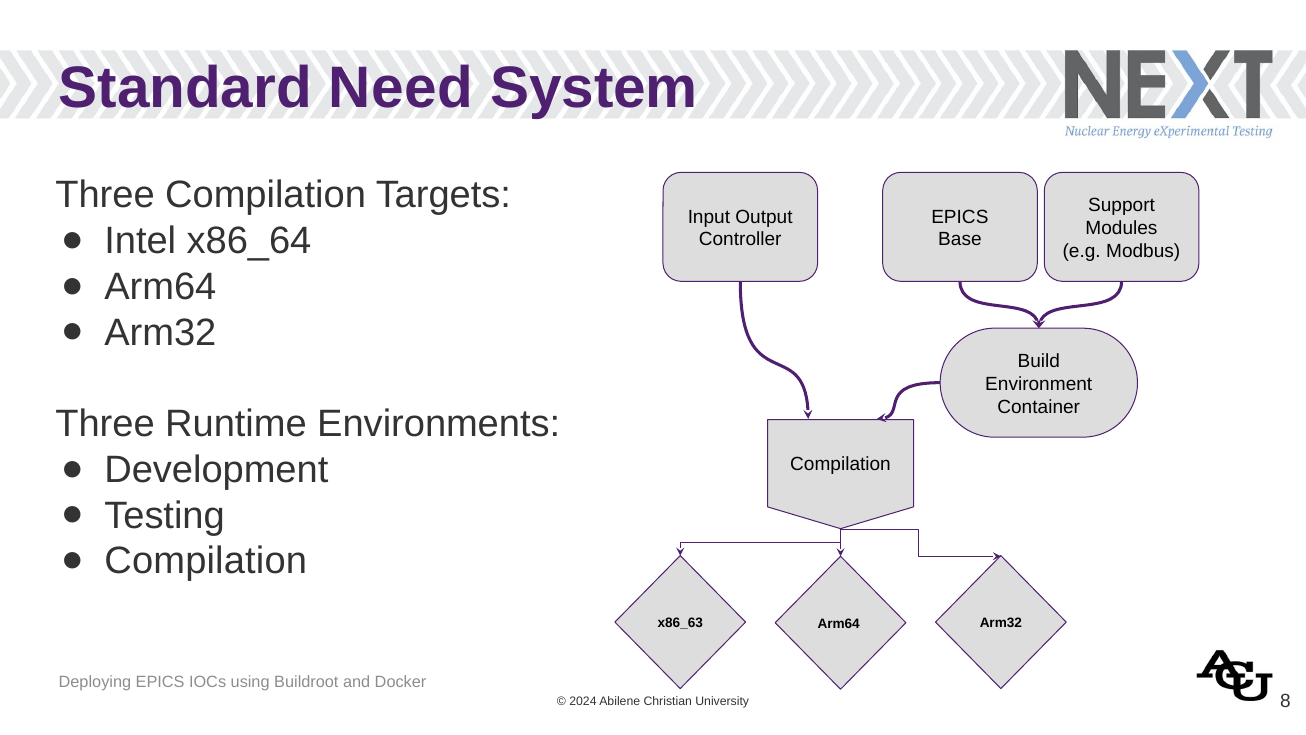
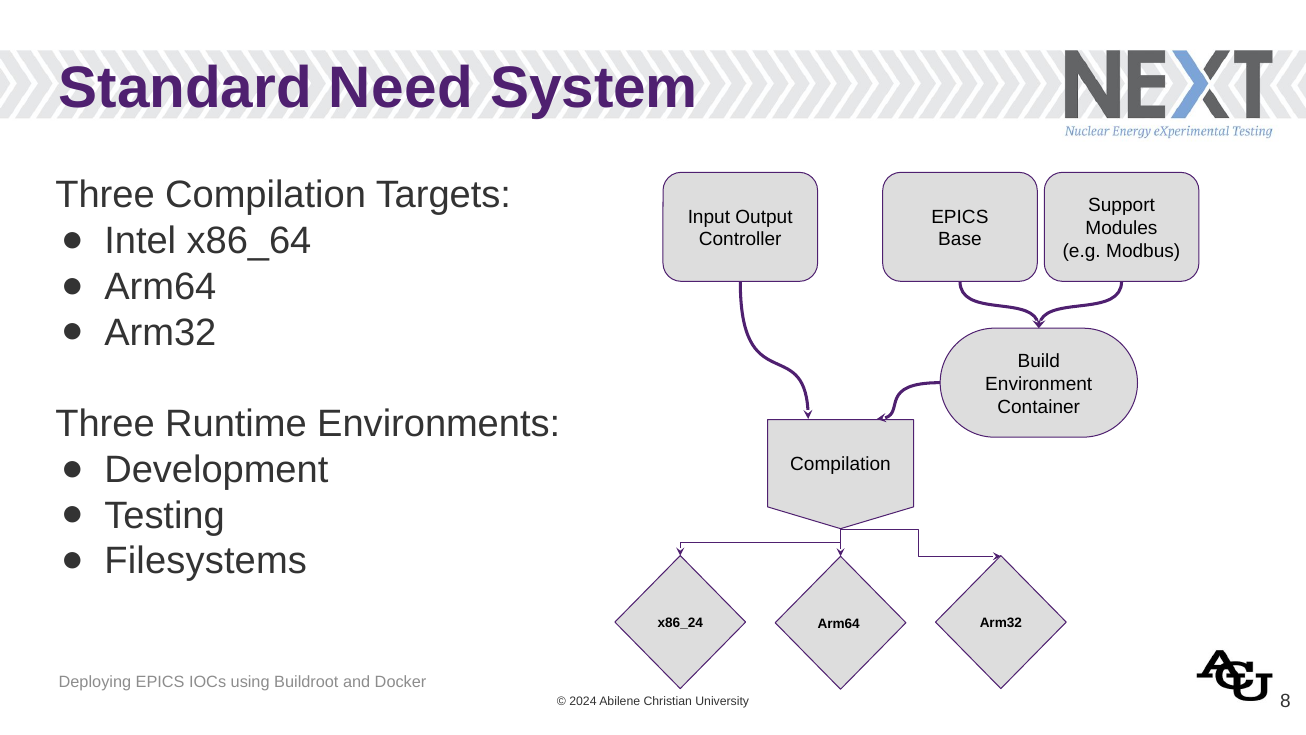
Compilation at (206, 561): Compilation -> Filesystems
x86_63: x86_63 -> x86_24
